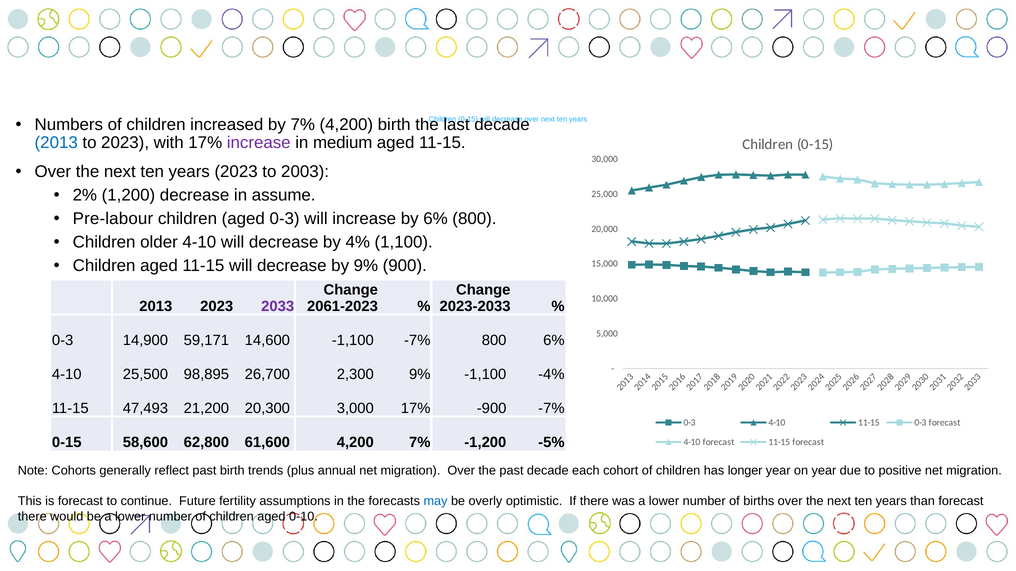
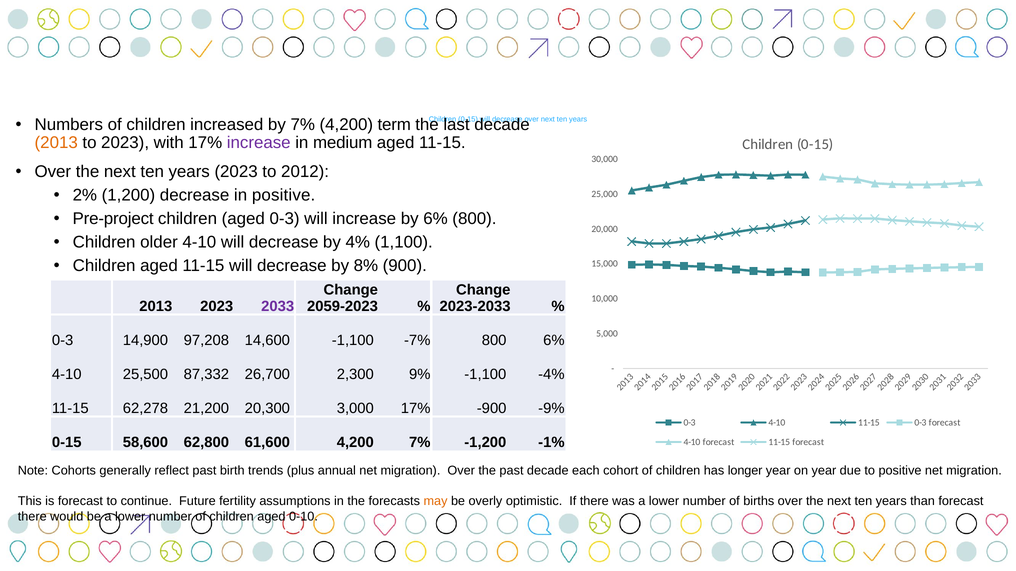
4,200 birth: birth -> term
2013 at (56, 143) colour: blue -> orange
2003: 2003 -> 2012
in assume: assume -> positive
Pre-labour: Pre-labour -> Pre-project
by 9%: 9% -> 8%
2061-2023: 2061-2023 -> 2059-2023
59,171: 59,171 -> 97,208
98,895: 98,895 -> 87,332
47,493: 47,493 -> 62,278
-900 -7%: -7% -> -9%
-5%: -5% -> -1%
may colour: blue -> orange
